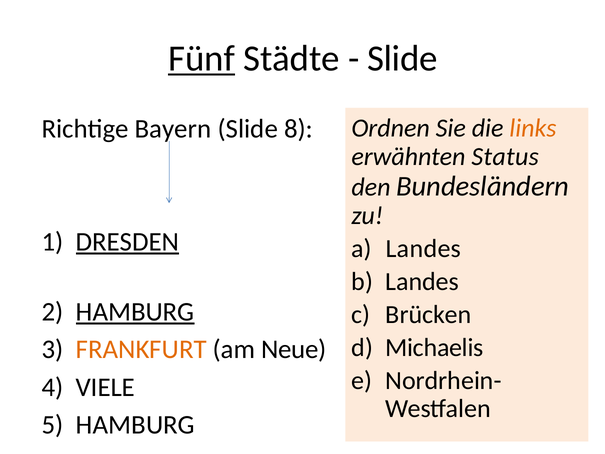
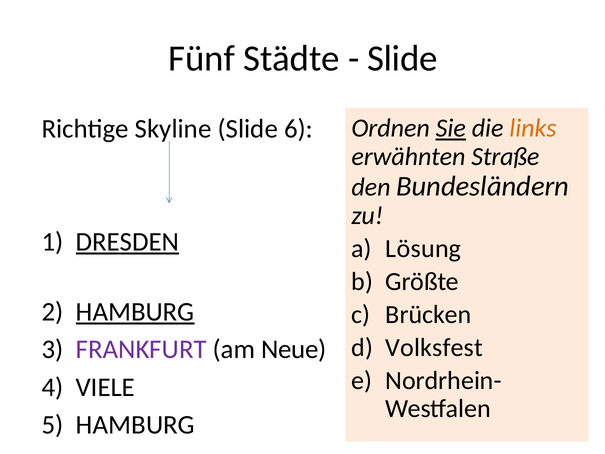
Fünf underline: present -> none
Sie underline: none -> present
Bayern: Bayern -> Skyline
8: 8 -> 6
Status: Status -> Straße
Landes at (423, 248): Landes -> Lösung
Landes at (422, 281): Landes -> Größte
Michaelis: Michaelis -> Volksfest
FRANKFURT colour: orange -> purple
